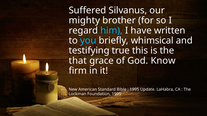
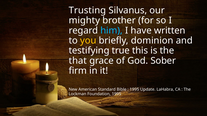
Suffered: Suffered -> Trusting
you colour: light blue -> yellow
whimsical: whimsical -> dominion
Know: Know -> Sober
